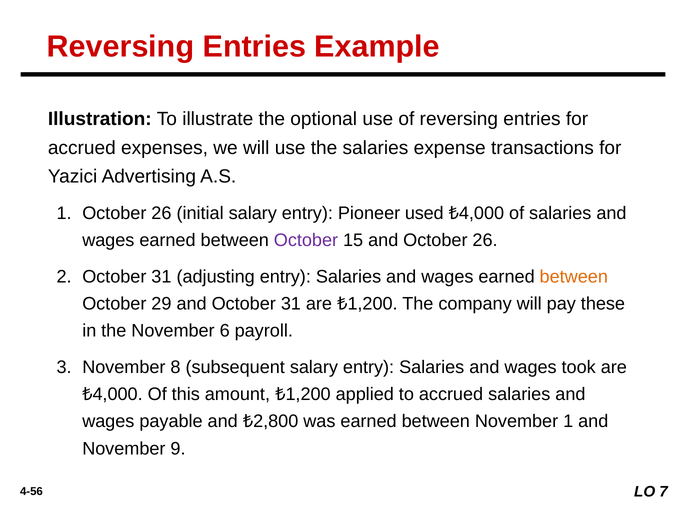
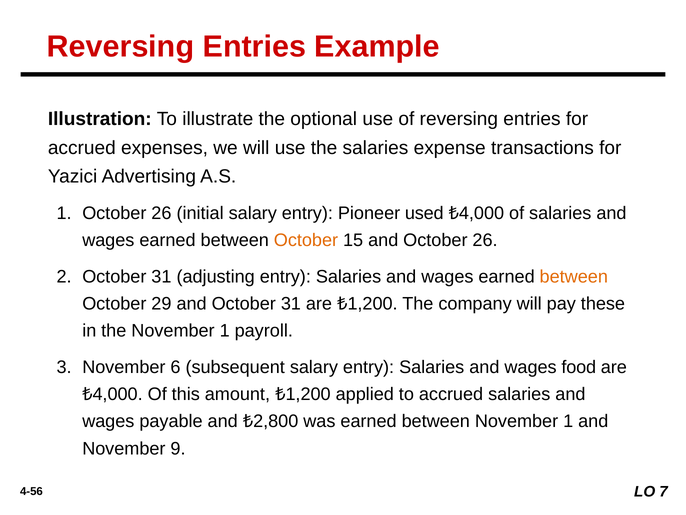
October at (306, 240) colour: purple -> orange
the November 6: 6 -> 1
8: 8 -> 6
took: took -> food
